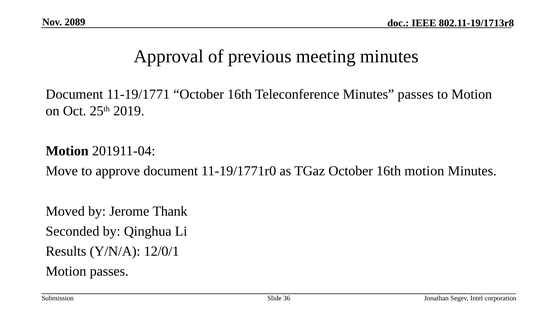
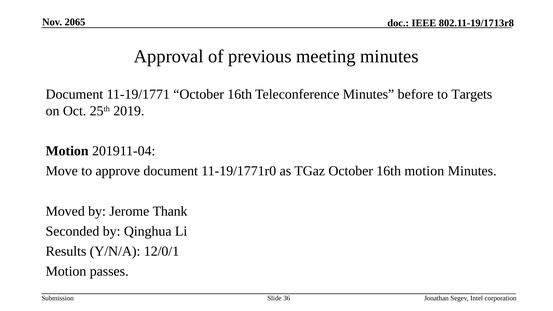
2089: 2089 -> 2065
Minutes passes: passes -> before
to Motion: Motion -> Targets
